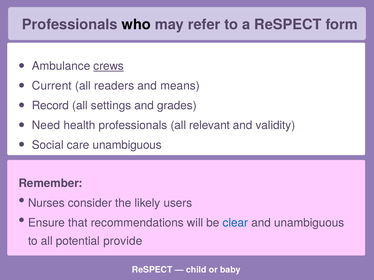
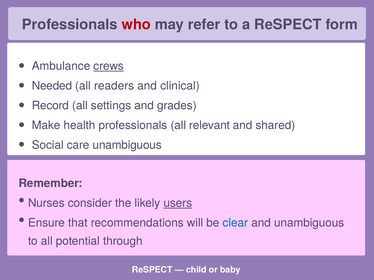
who colour: black -> red
Current: Current -> Needed
means: means -> clinical
Need: Need -> Make
validity: validity -> shared
users underline: none -> present
provide: provide -> through
